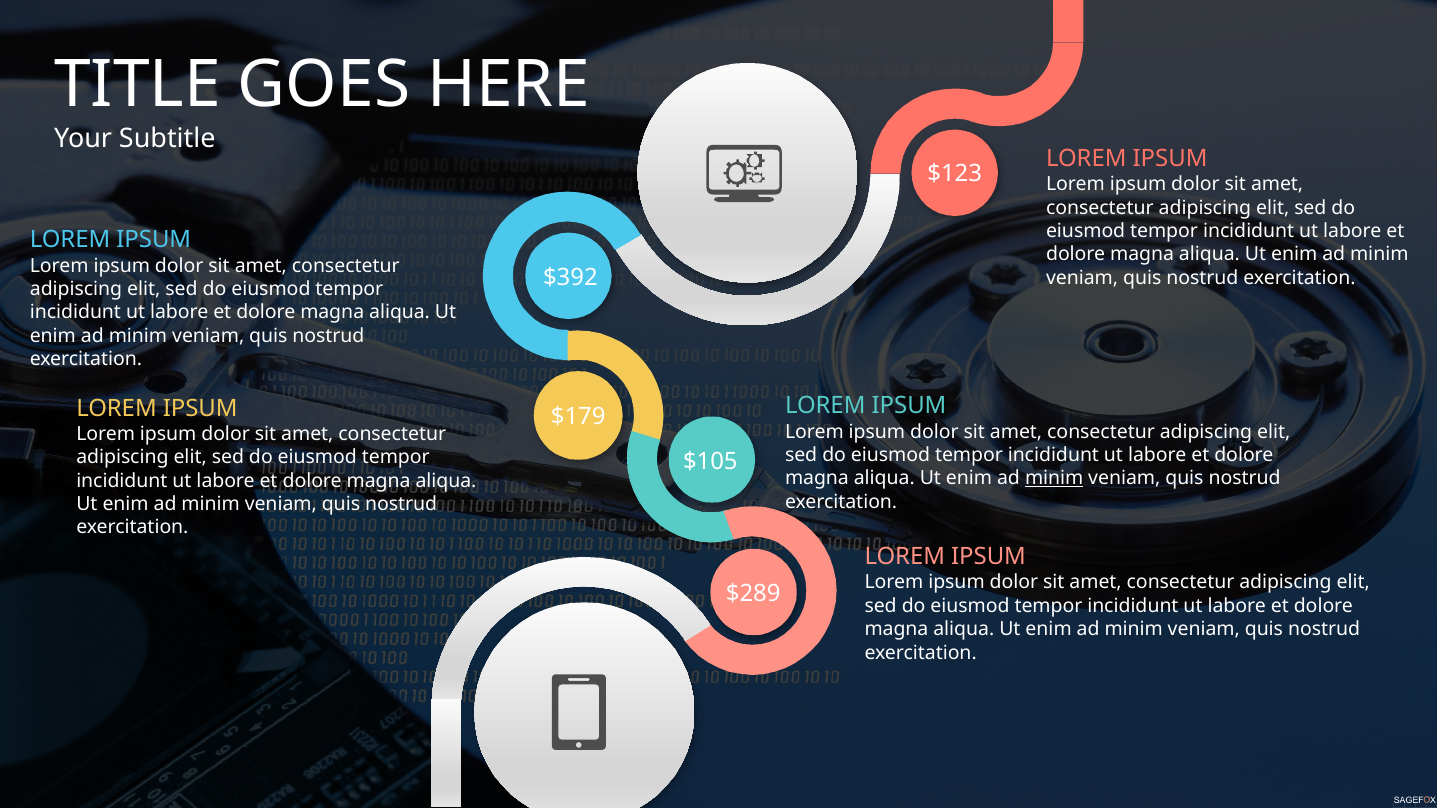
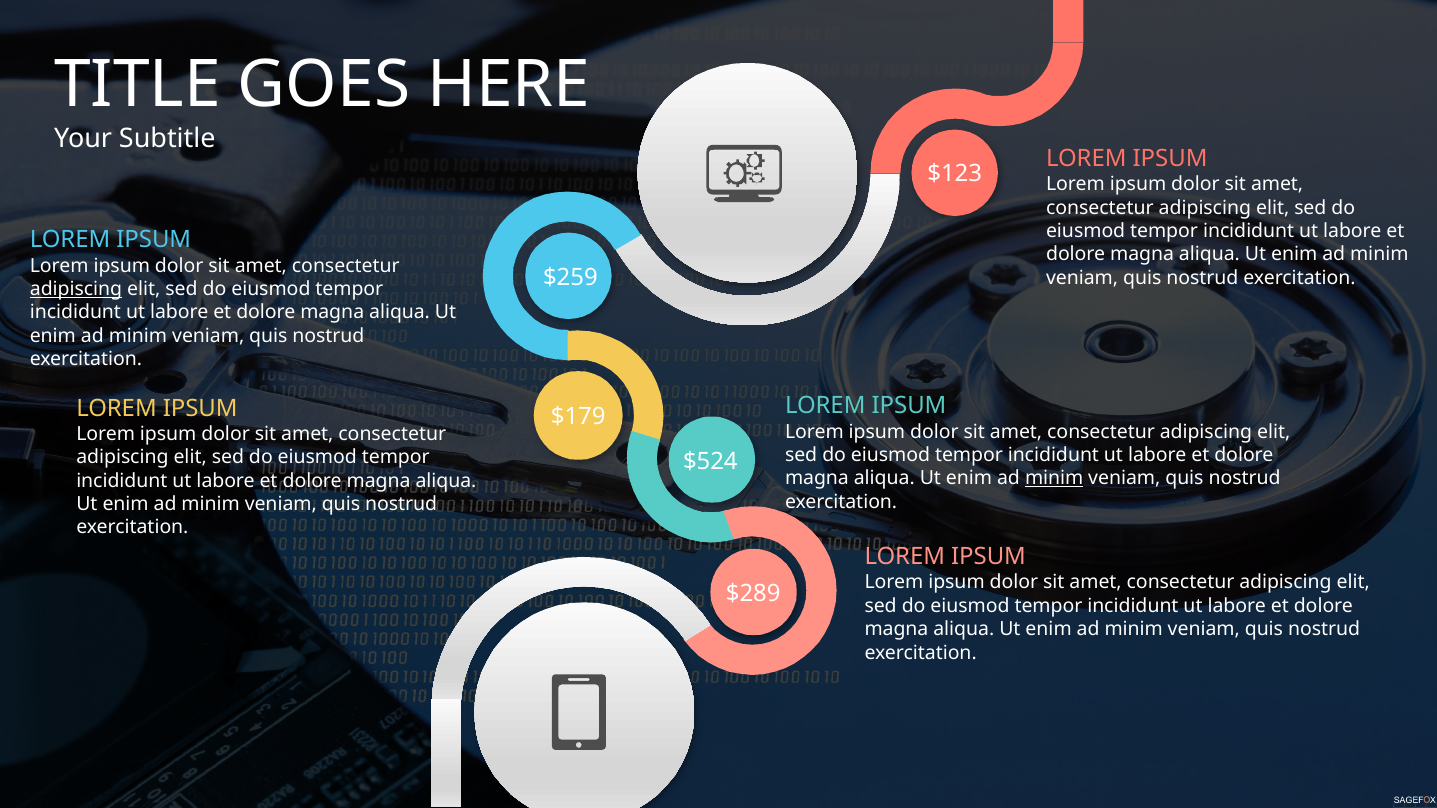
$392: $392 -> $259
adipiscing at (76, 289) underline: none -> present
$105: $105 -> $524
